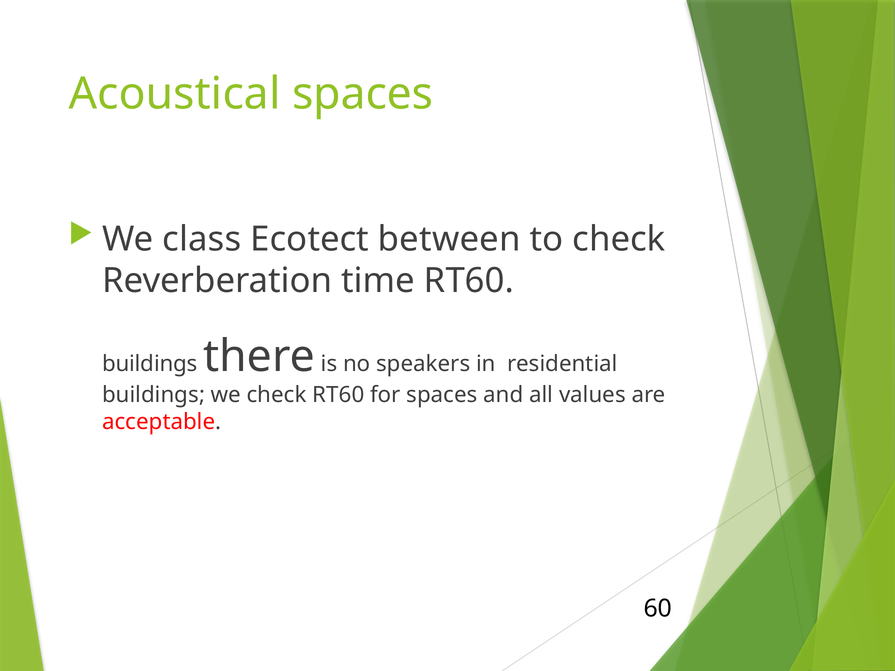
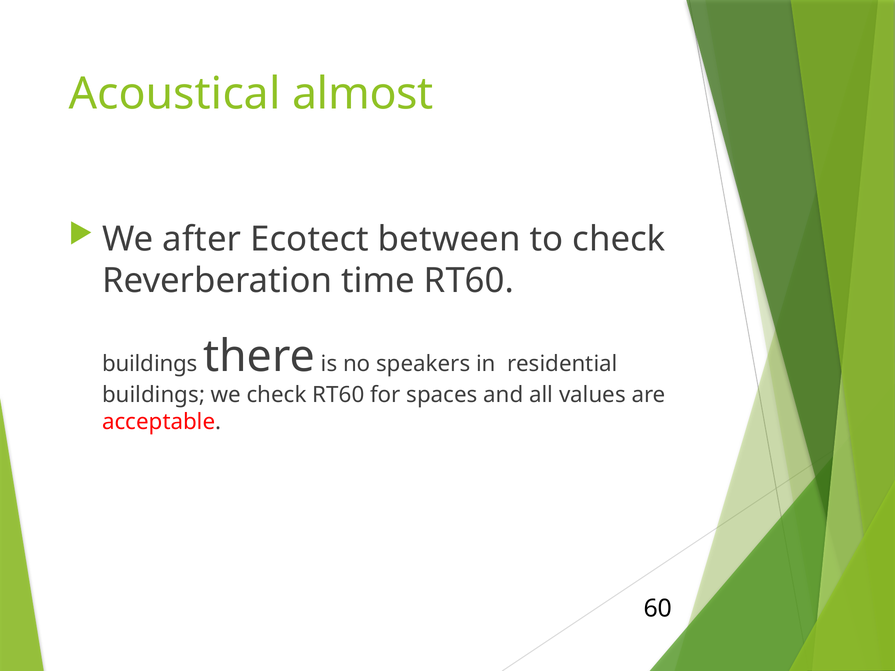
Acoustical spaces: spaces -> almost
class: class -> after
